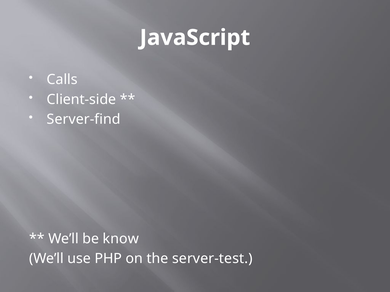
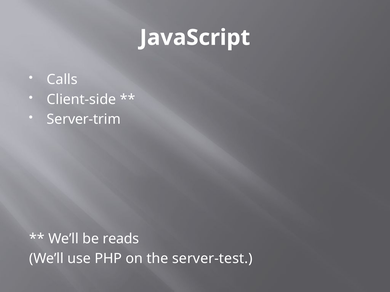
Server-find: Server-find -> Server-trim
know: know -> reads
